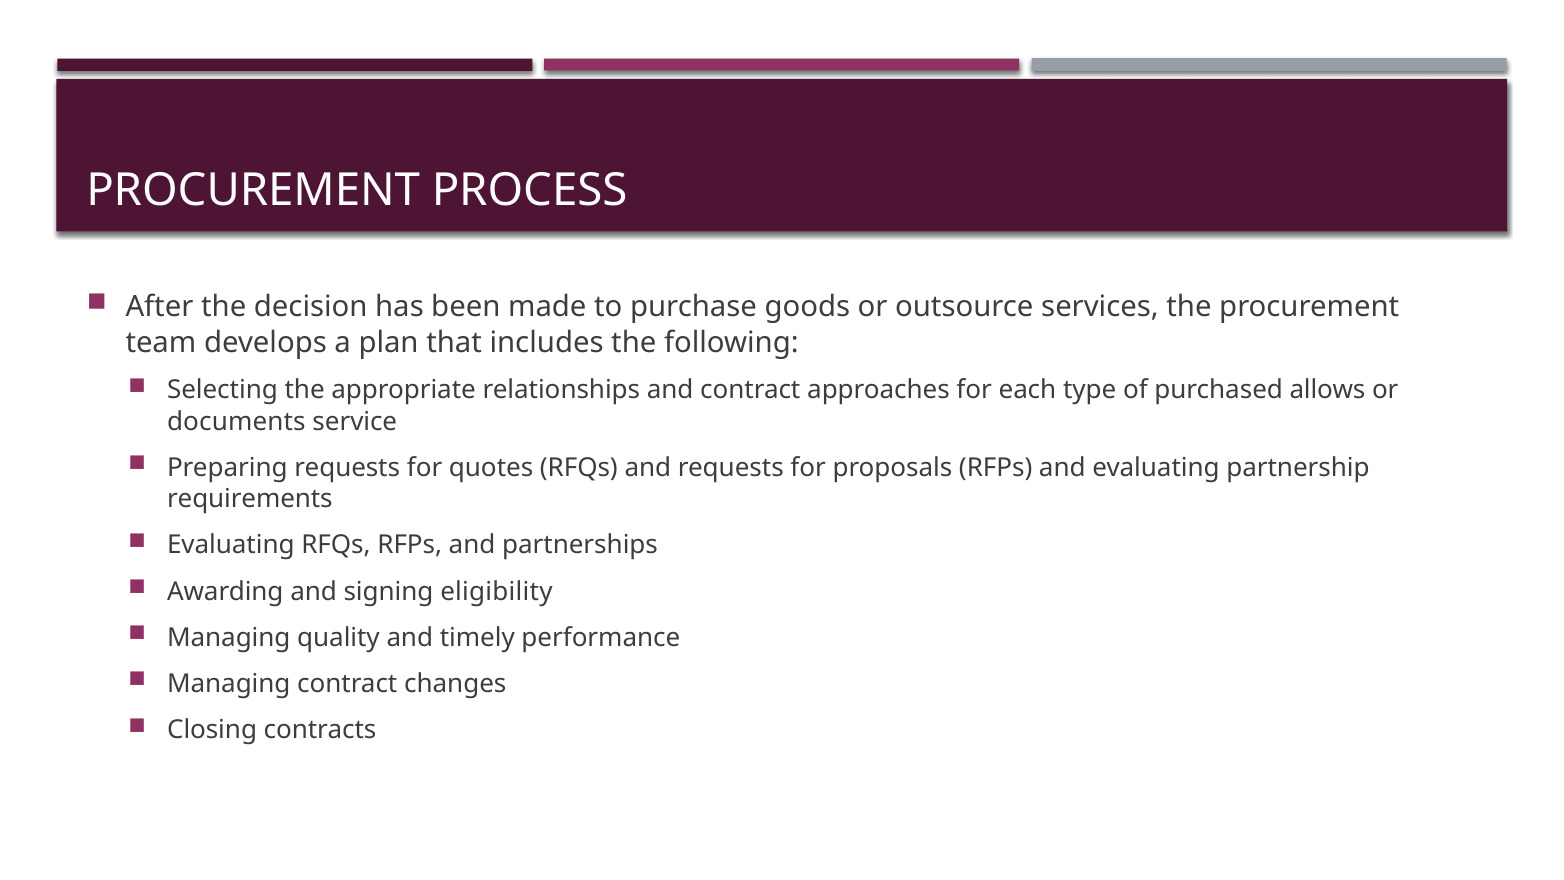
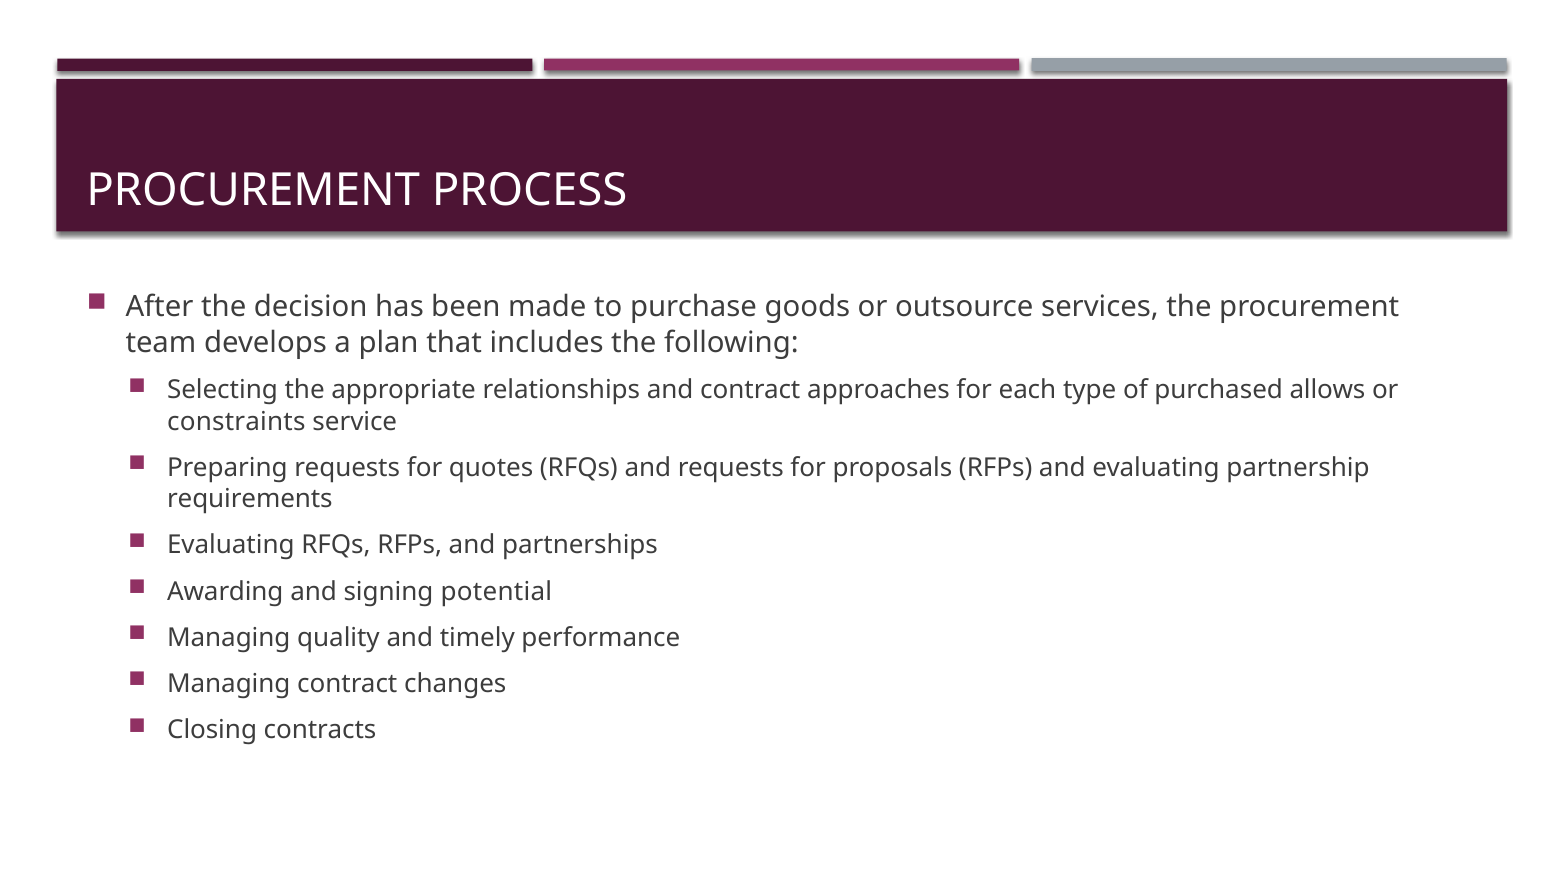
documents: documents -> constraints
eligibility: eligibility -> potential
